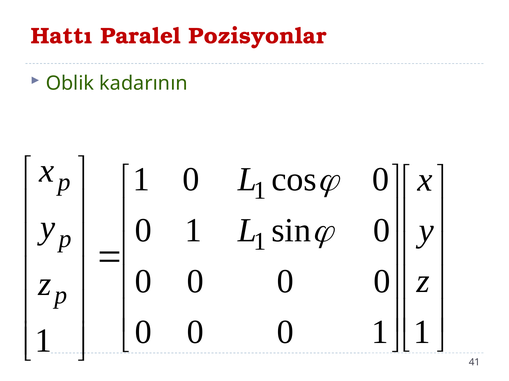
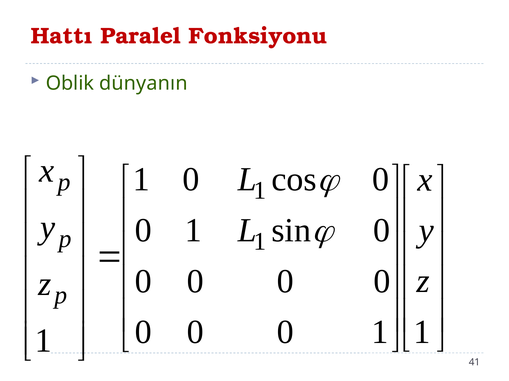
Pozisyonlar: Pozisyonlar -> Fonksiyonu
kadarının: kadarının -> dünyanın
